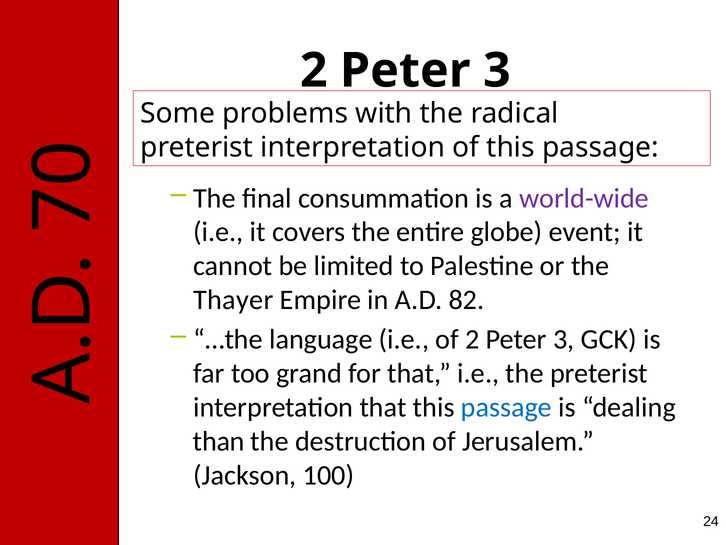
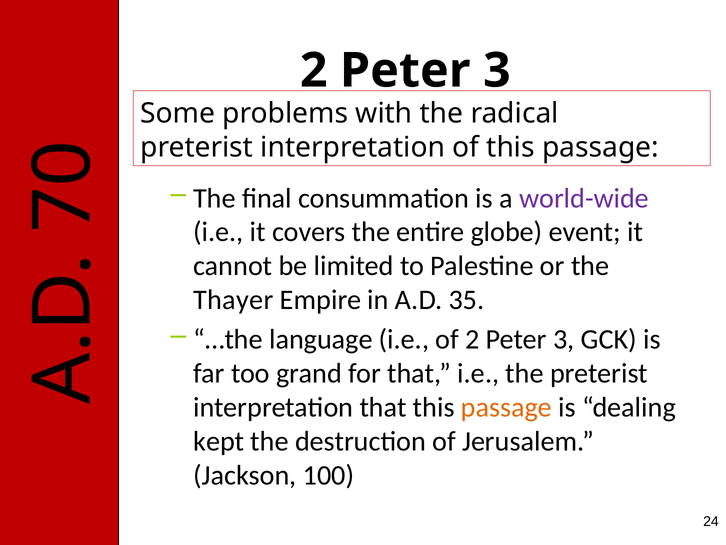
82: 82 -> 35
passage at (506, 407) colour: blue -> orange
than: than -> kept
